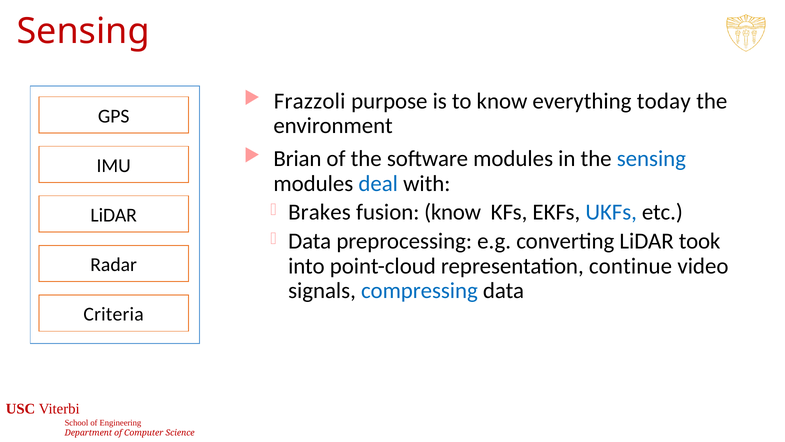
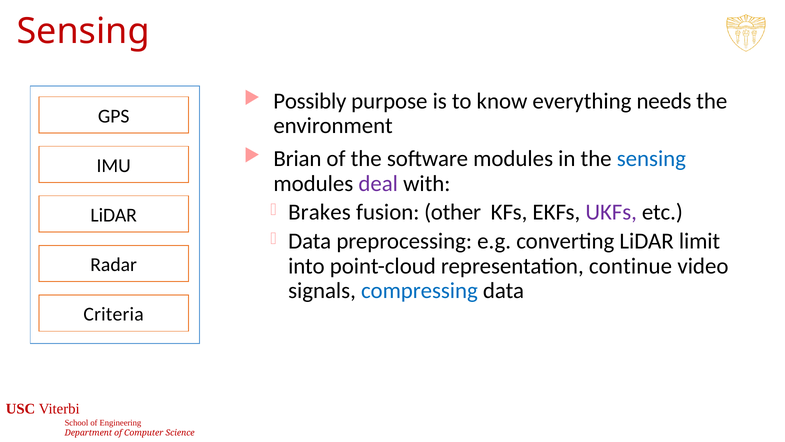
Frazzoli: Frazzoli -> Possibly
today: today -> needs
deal colour: blue -> purple
fusion know: know -> other
UKFs colour: blue -> purple
took: took -> limit
